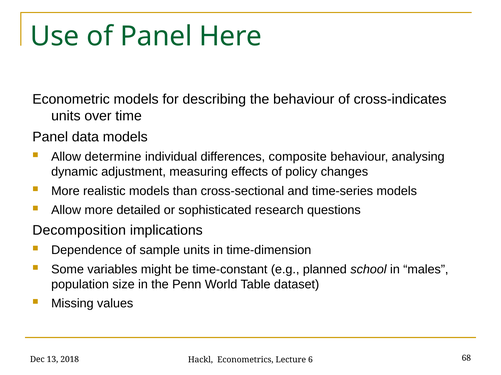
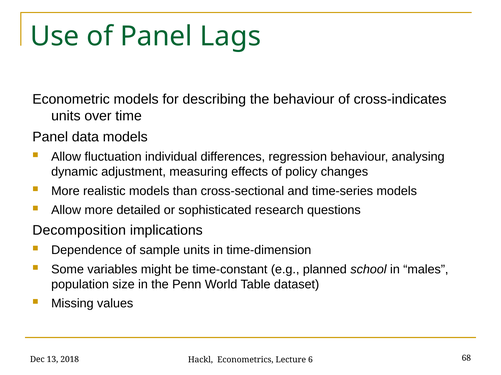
Here: Here -> Lags
determine: determine -> fluctuation
composite: composite -> regression
